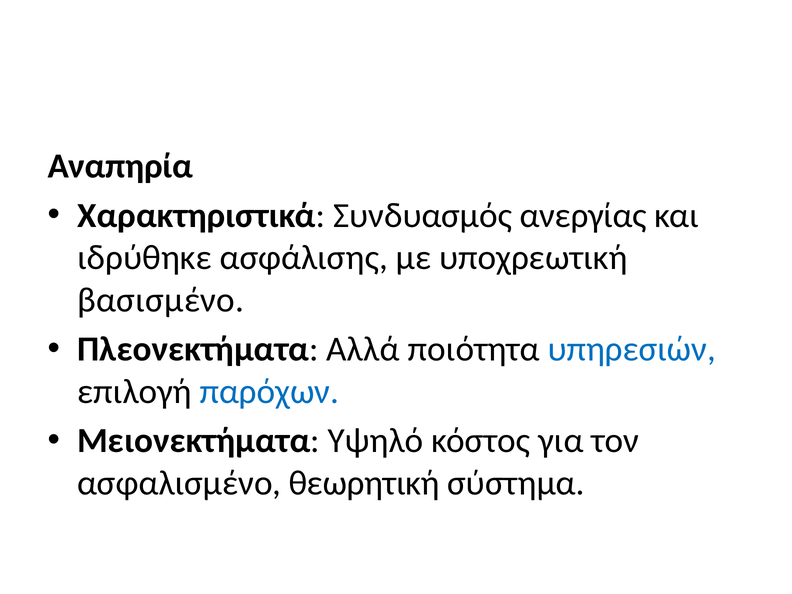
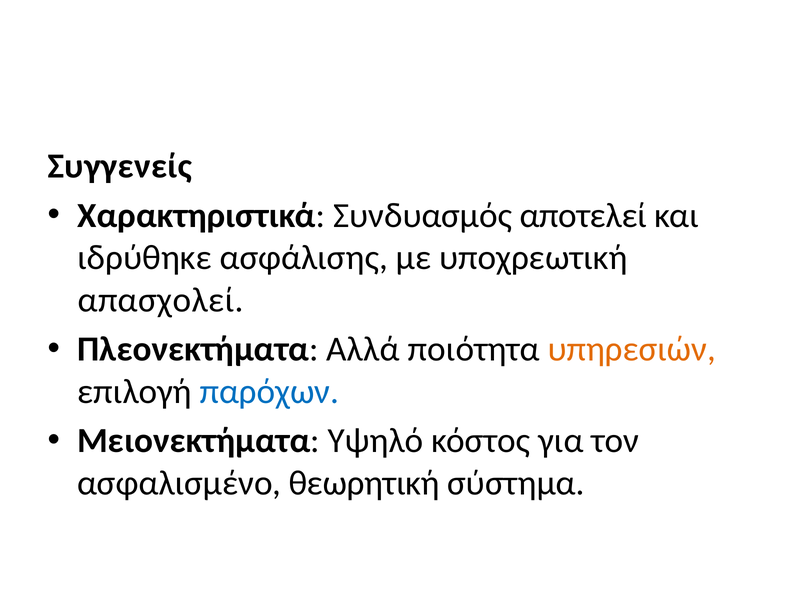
Αναπηρία: Αναπηρία -> Συγγενείς
ανεργίας: ανεργίας -> αποτελεί
βασισμένο: βασισμένο -> απασχολεί
υπηρεσιών colour: blue -> orange
